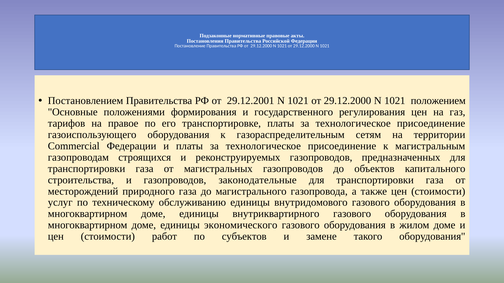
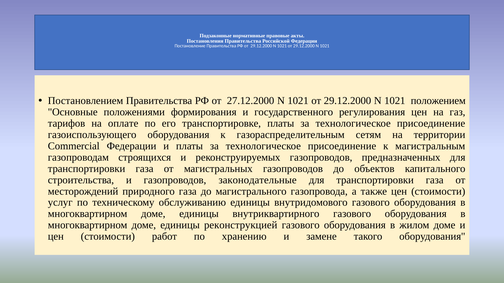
29.12.2001: 29.12.2001 -> 27.12.2000
правое: правое -> оплате
экономического: экономического -> реконструкцией
субъектов: субъектов -> хранению
